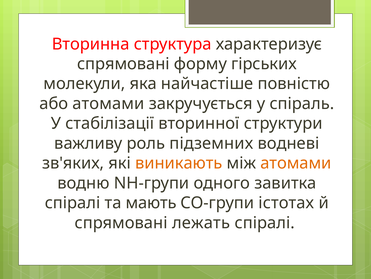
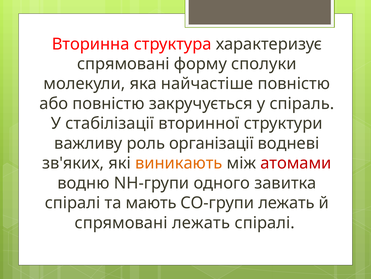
гірських: гірських -> сполуки
або атомами: атомами -> повністю
підземних: підземних -> організації
атомами at (296, 163) colour: orange -> red
CO-групи істотах: істотах -> лежать
